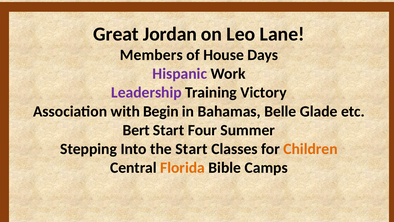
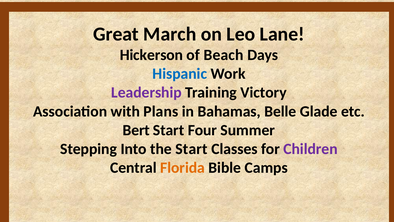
Jordan: Jordan -> March
Members: Members -> Hickerson
House: House -> Beach
Hispanic colour: purple -> blue
Begin: Begin -> Plans
Children colour: orange -> purple
